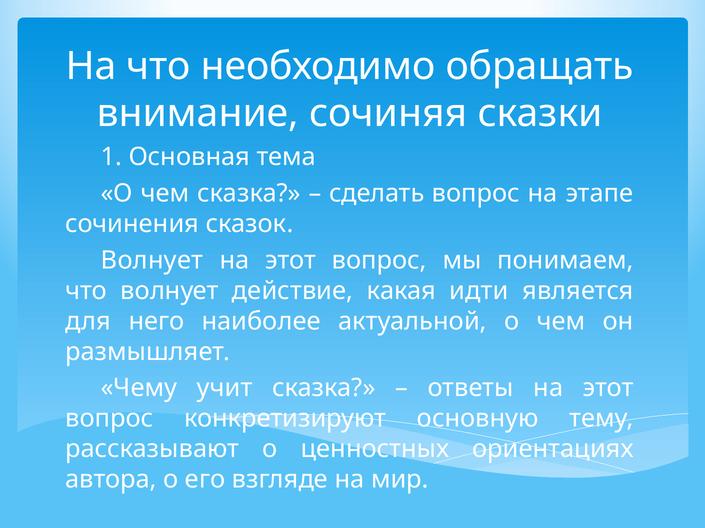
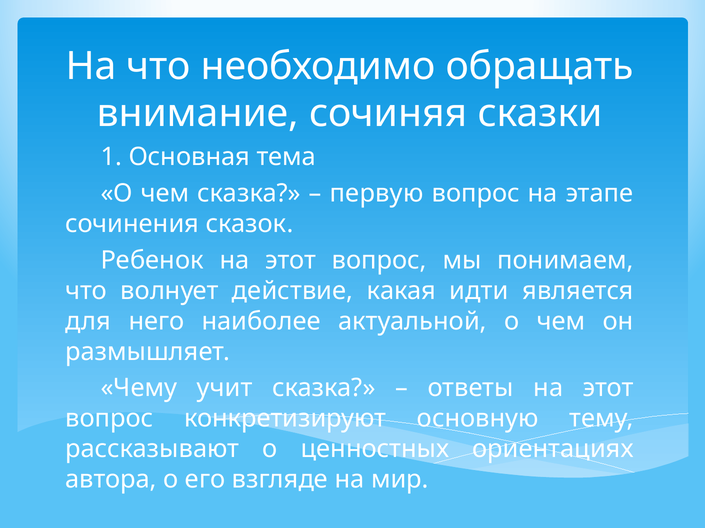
сделать: сделать -> первую
Волнует at (152, 261): Волнует -> Ребенок
